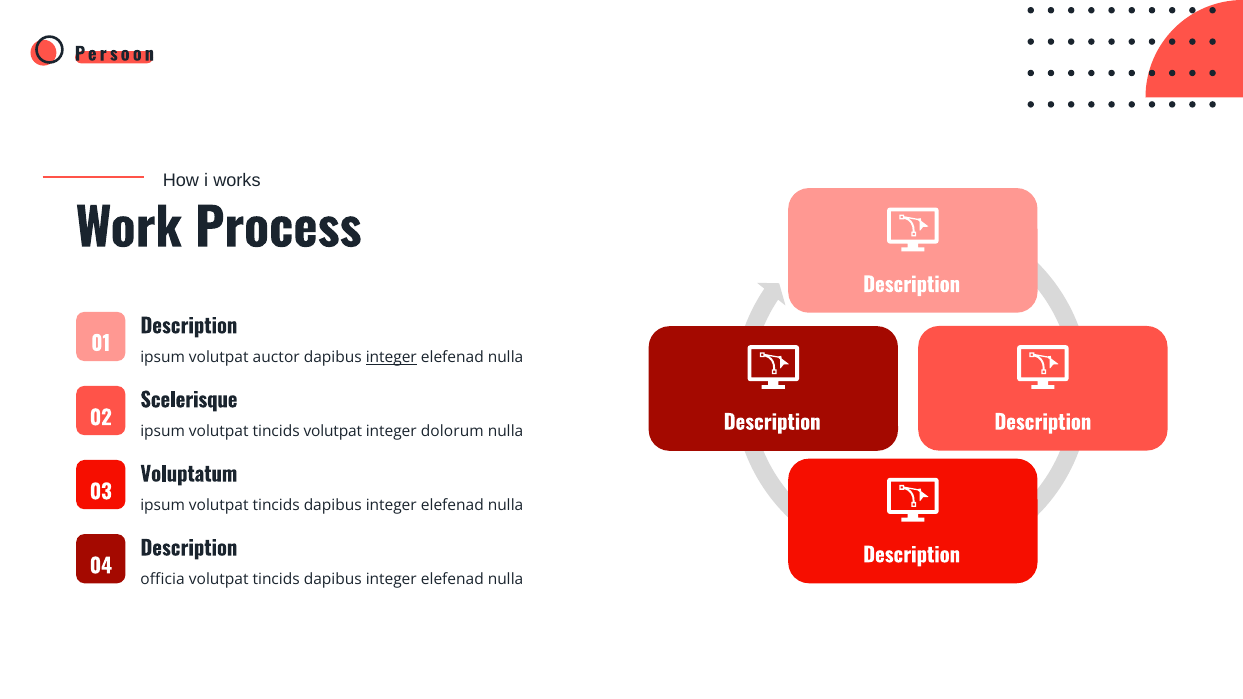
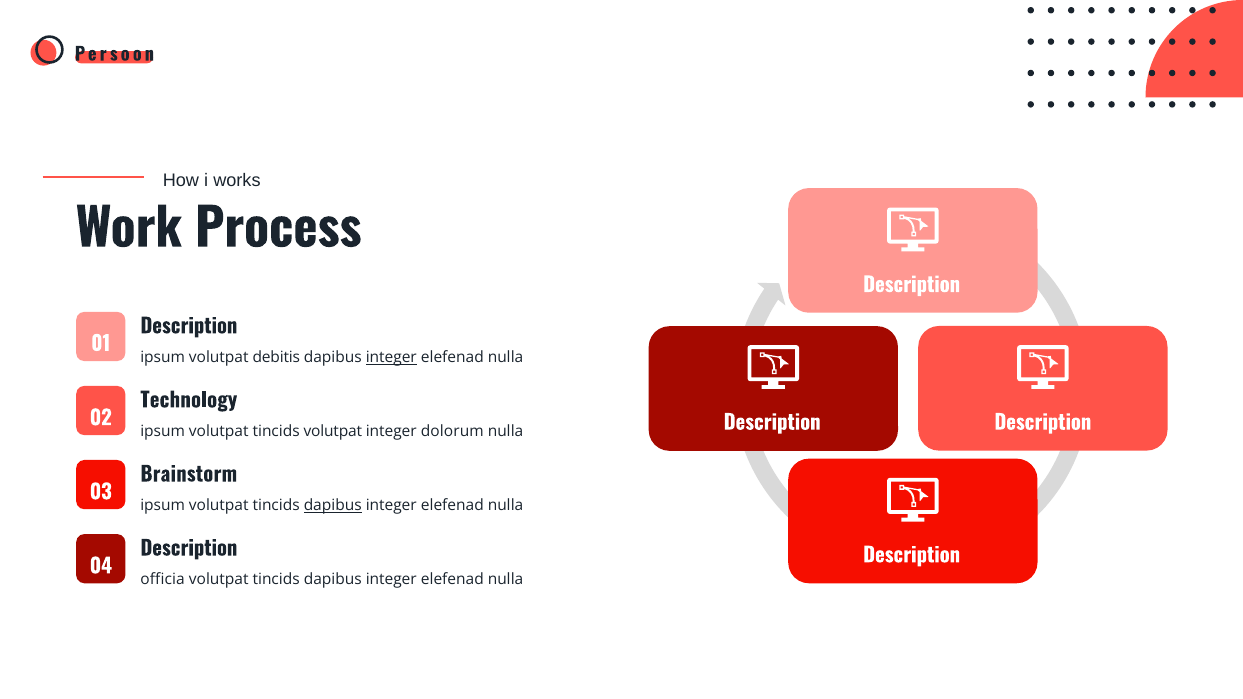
auctor: auctor -> debitis
Scelerisque: Scelerisque -> Technology
Voluptatum: Voluptatum -> Brainstorm
dapibus at (333, 506) underline: none -> present
